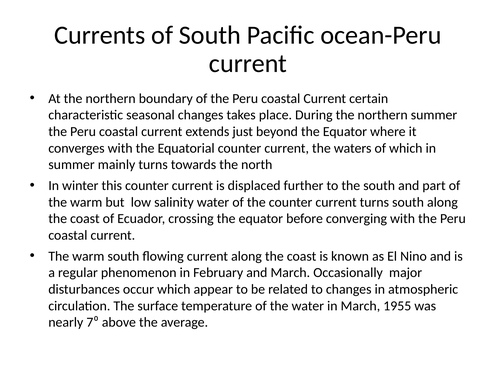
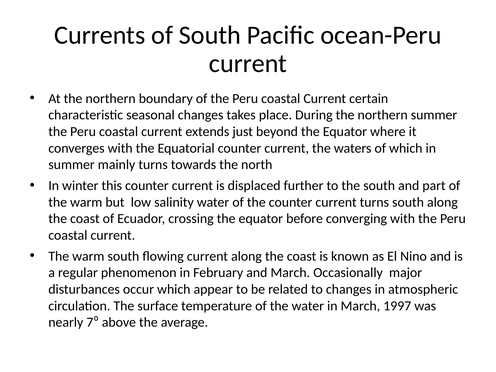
1955: 1955 -> 1997
